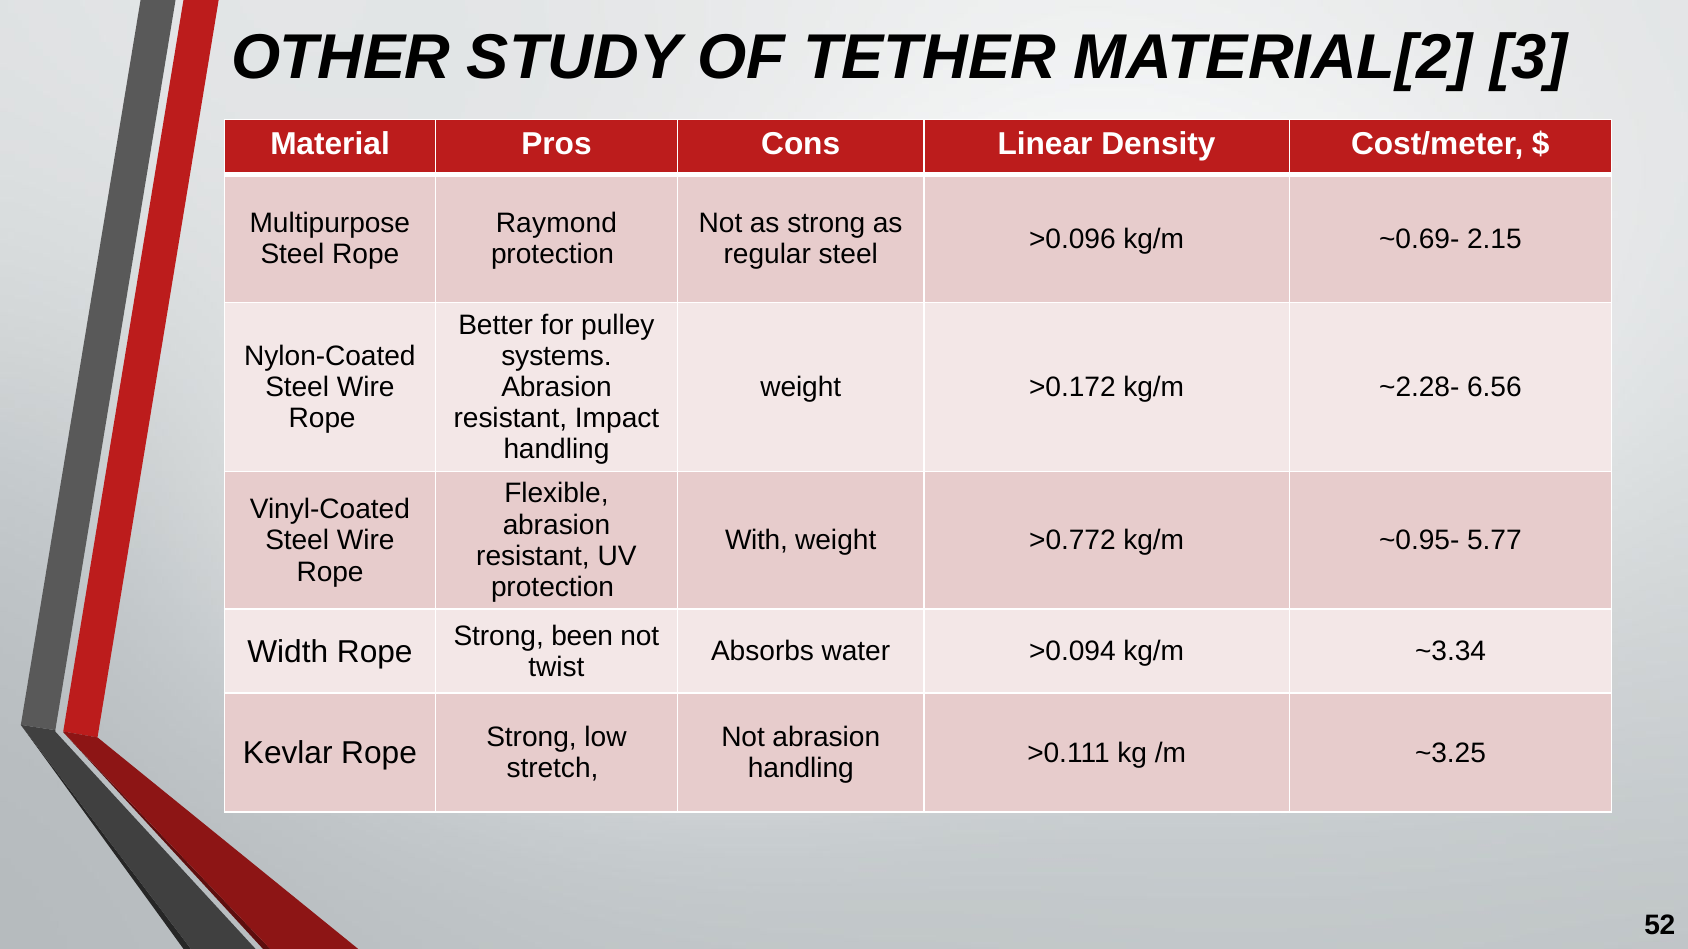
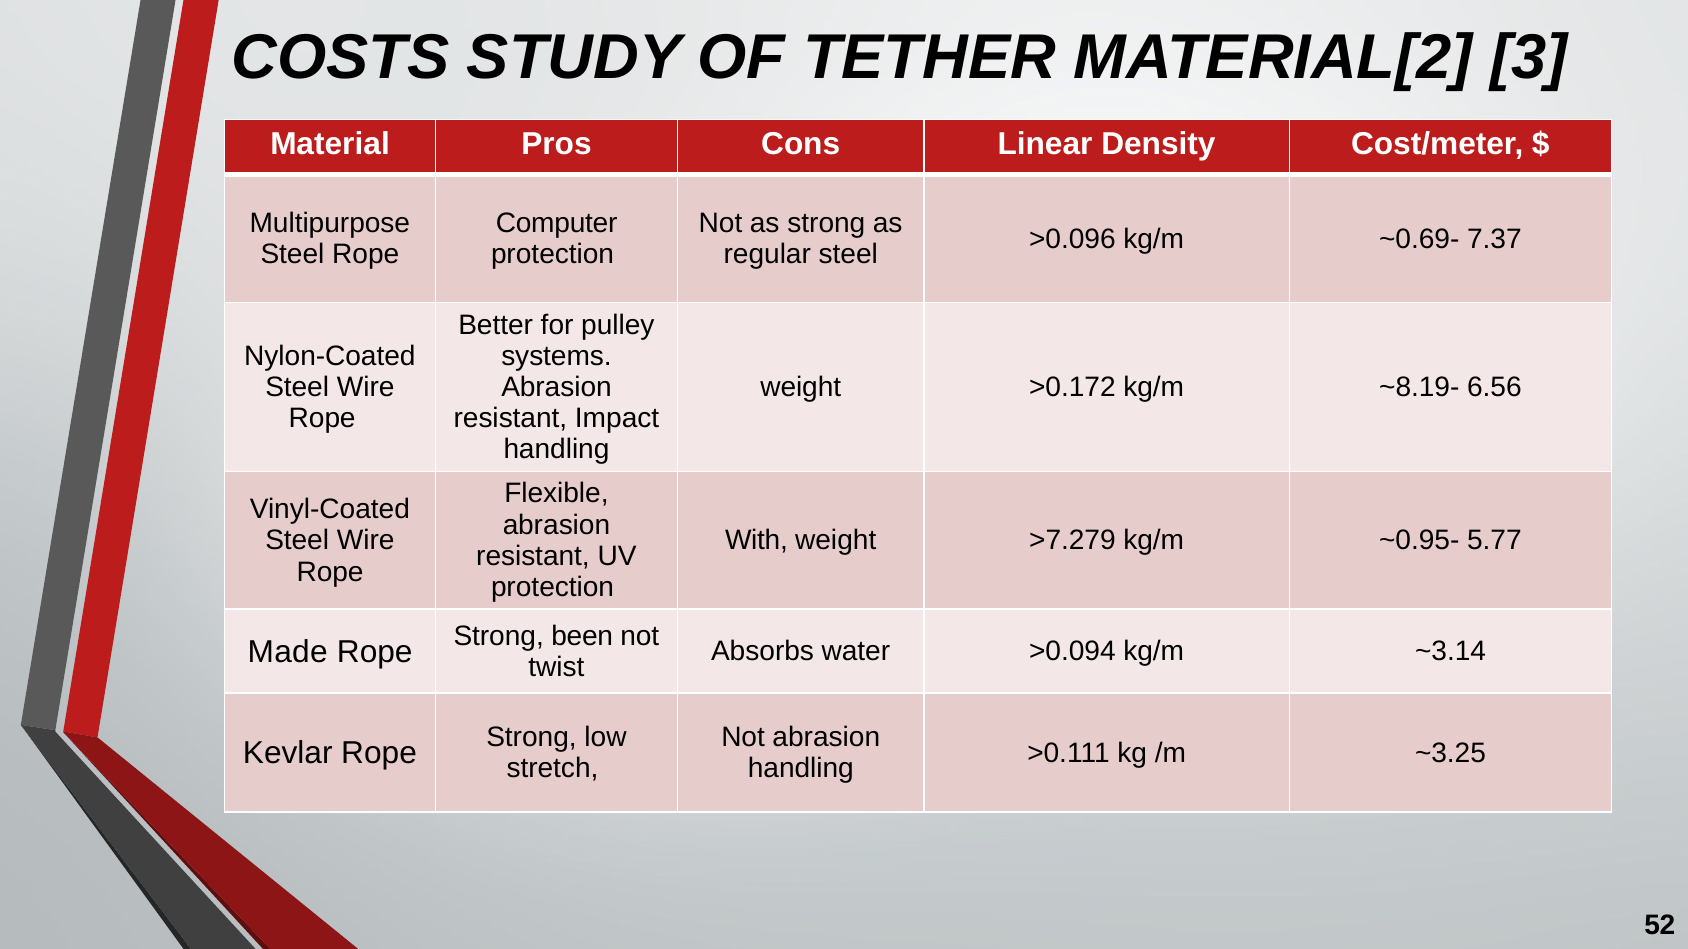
OTHER: OTHER -> COSTS
Raymond: Raymond -> Computer
2.15: 2.15 -> 7.37
~2.28-: ~2.28- -> ~8.19-
>0.772: >0.772 -> >7.279
Width: Width -> Made
~3.34: ~3.34 -> ~3.14
